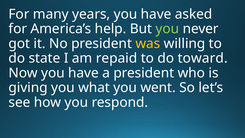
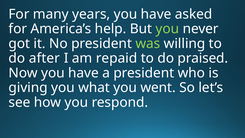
was colour: yellow -> light green
state: state -> after
toward: toward -> praised
